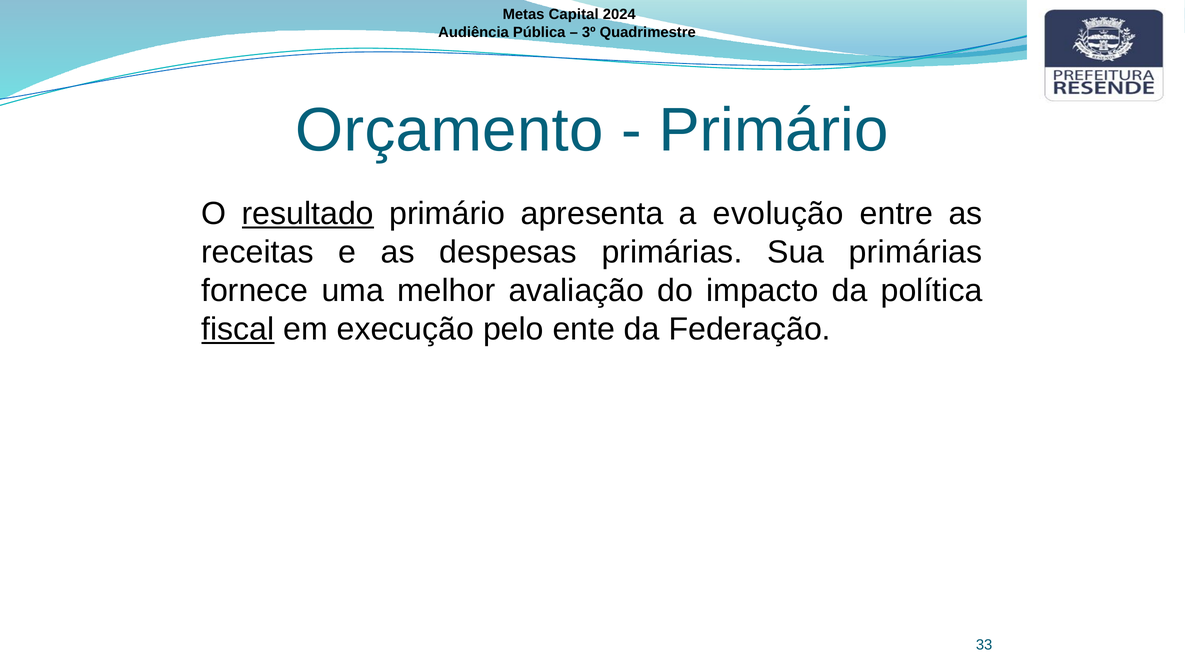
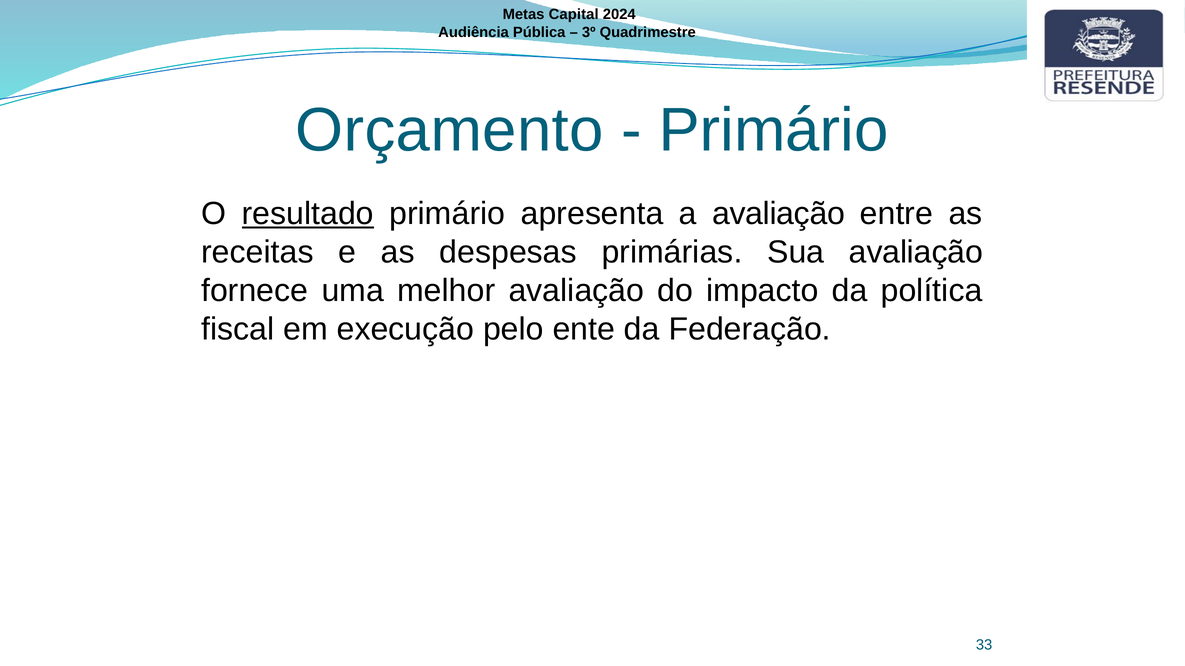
a evolução: evolução -> avaliação
Sua primárias: primárias -> avaliação
fiscal underline: present -> none
